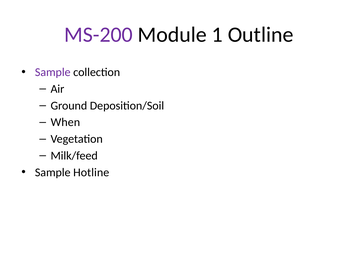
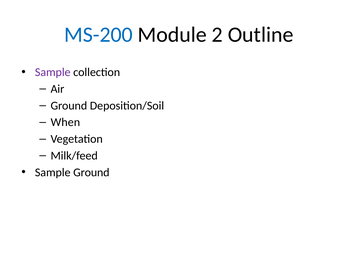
MS-200 colour: purple -> blue
1: 1 -> 2
Sample Hotline: Hotline -> Ground
